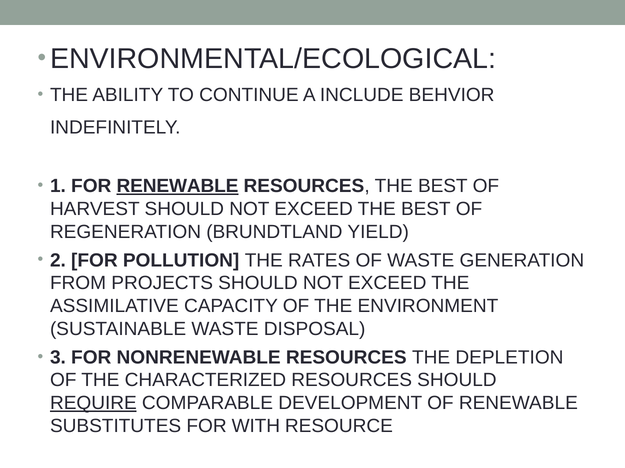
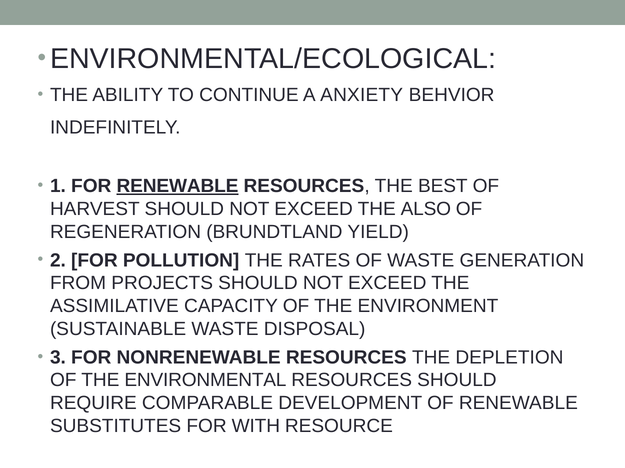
INCLUDE: INCLUDE -> ANXIETY
EXCEED THE BEST: BEST -> ALSO
CHARACTERIZED: CHARACTERIZED -> ENVIRONMENTAL
REQUIRE underline: present -> none
